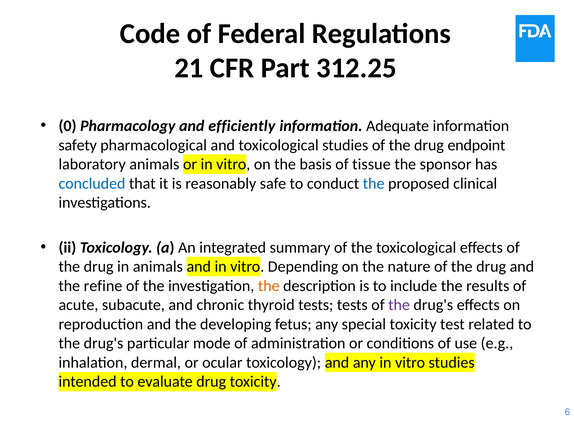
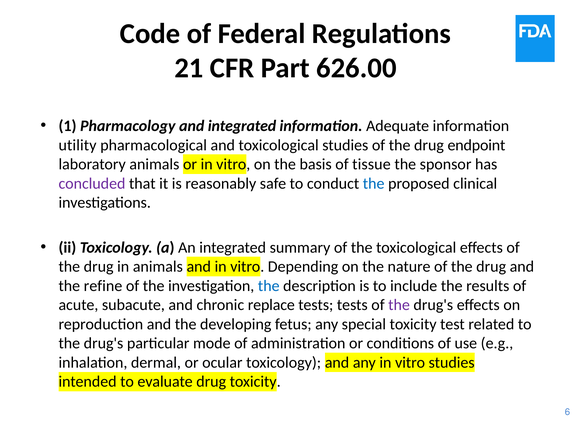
312.25: 312.25 -> 626.00
0: 0 -> 1
and efficiently: efficiently -> integrated
safety: safety -> utility
concluded colour: blue -> purple
the at (269, 285) colour: orange -> blue
thyroid: thyroid -> replace
